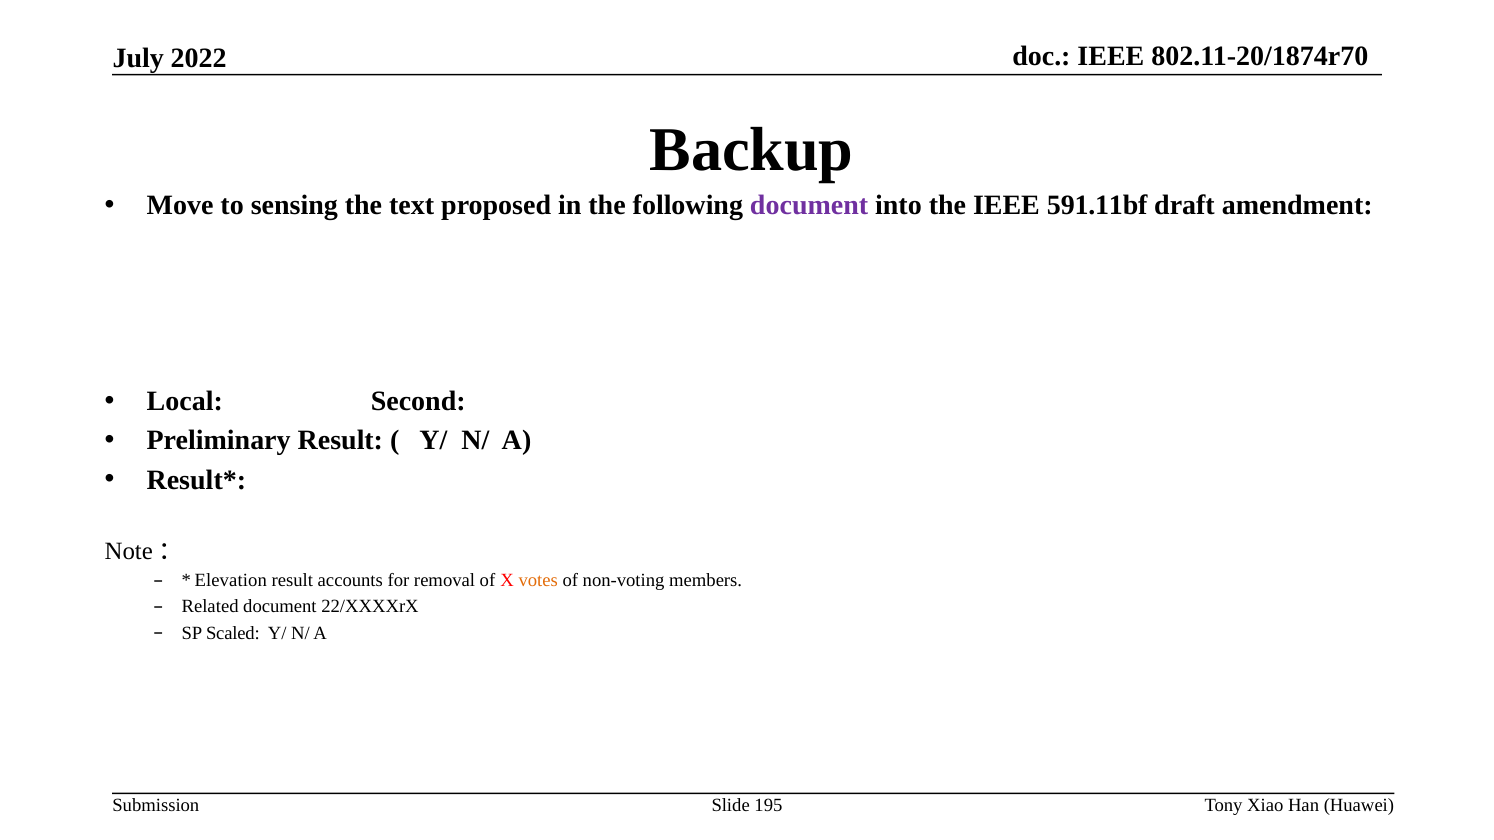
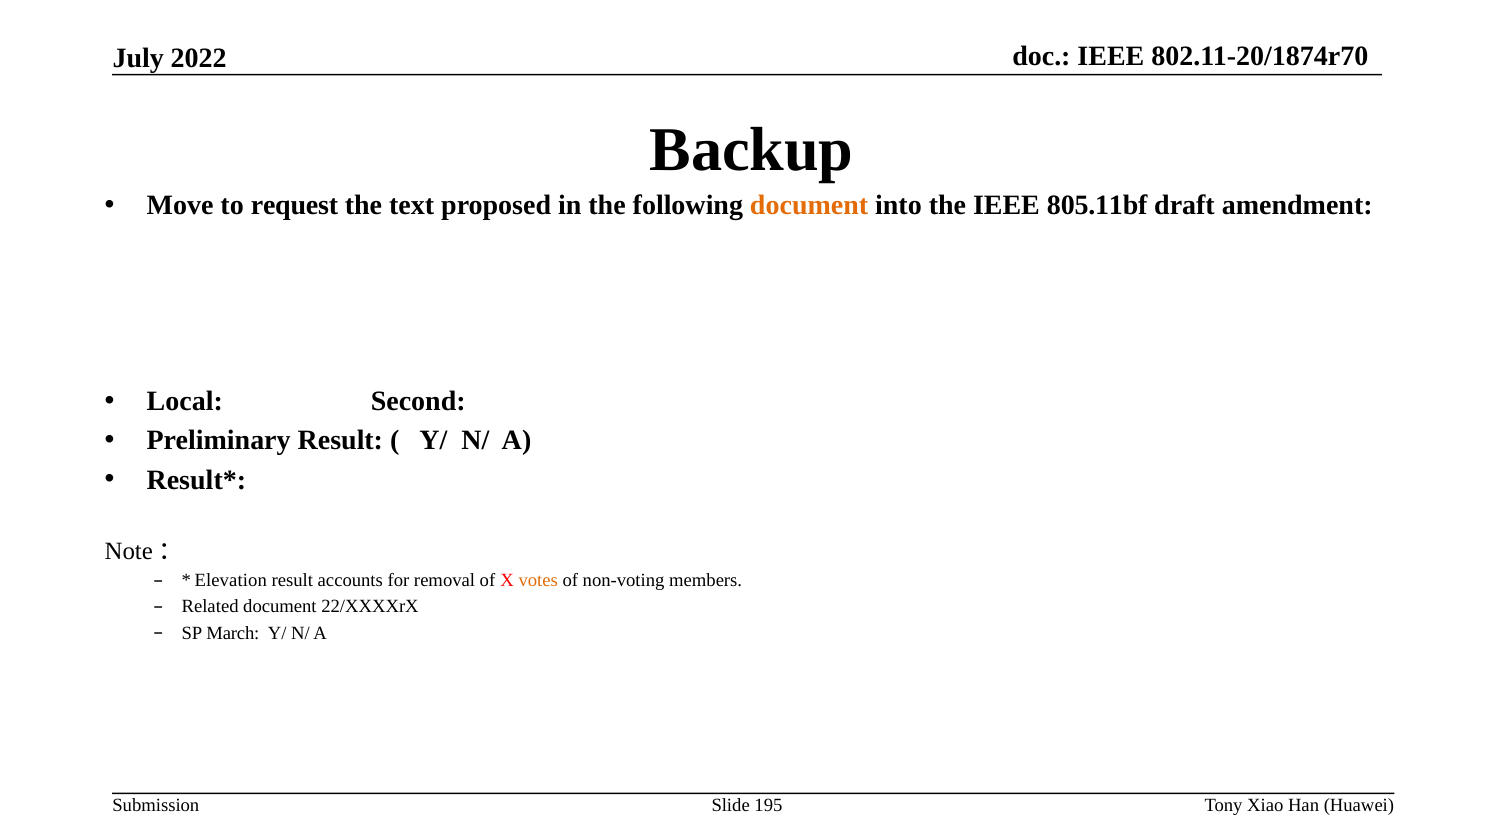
sensing: sensing -> request
document at (809, 206) colour: purple -> orange
591.11bf: 591.11bf -> 805.11bf
Scaled: Scaled -> March
